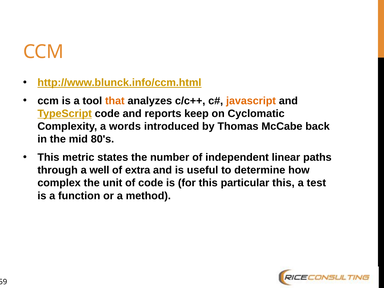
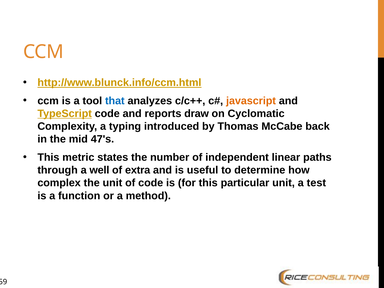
that colour: orange -> blue
keep: keep -> draw
words: words -> typing
80's: 80's -> 47's
particular this: this -> unit
